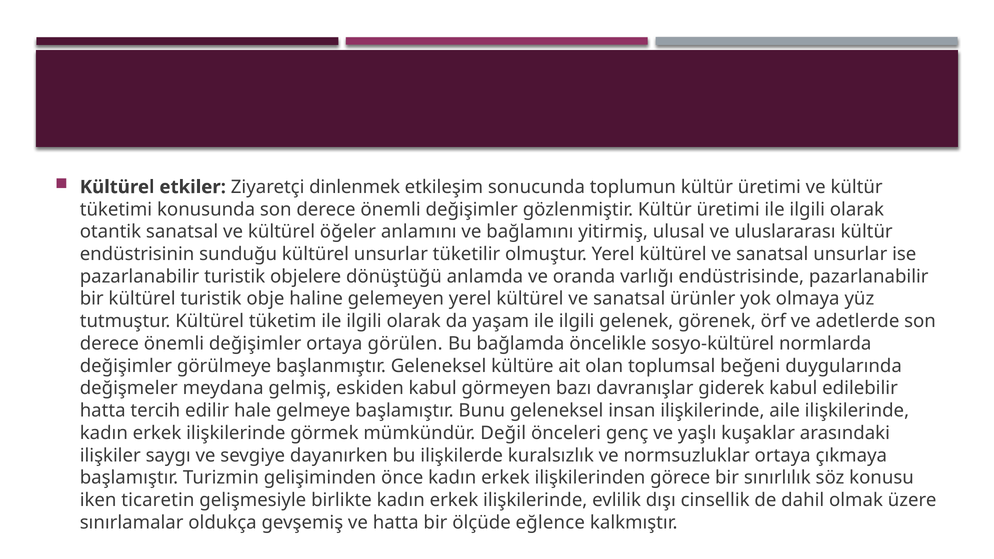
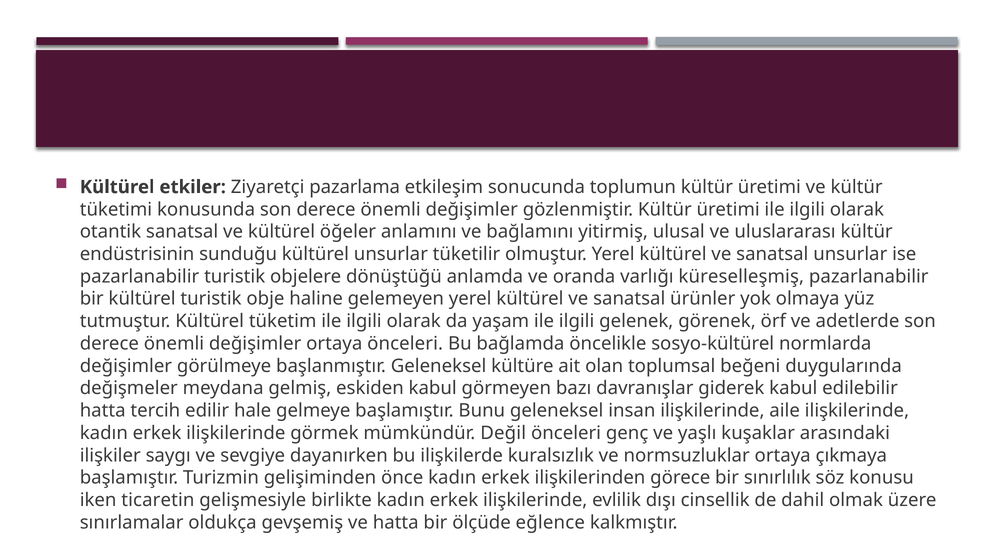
dinlenmek: dinlenmek -> pazarlama
endüstrisinde: endüstrisinde -> küreselleşmiş
ortaya görülen: görülen -> önceleri
